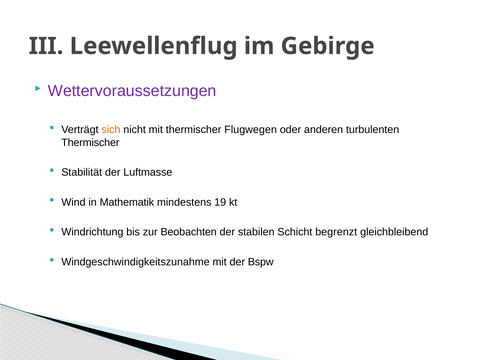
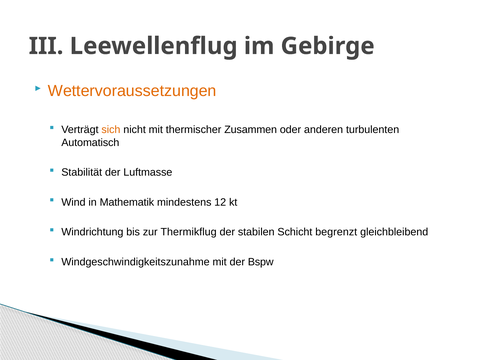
Wettervoraussetzungen colour: purple -> orange
Flugwegen: Flugwegen -> Zusammen
Thermischer at (90, 142): Thermischer -> Automatisch
19: 19 -> 12
Beobachten: Beobachten -> Thermikflug
